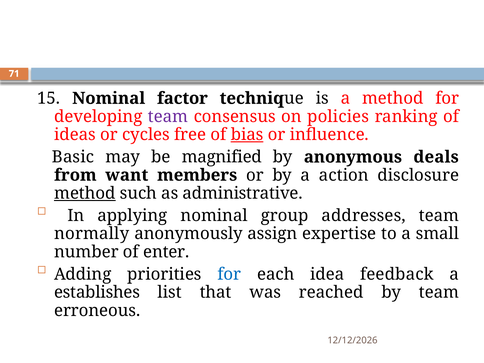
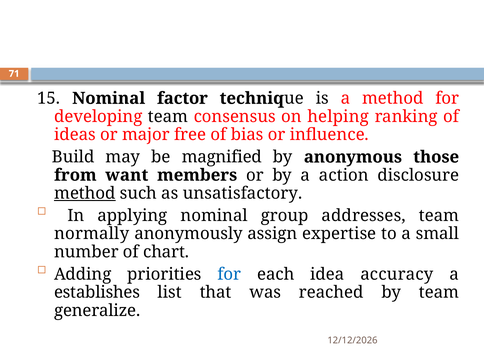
team at (168, 116) colour: purple -> black
policies: policies -> helping
cycles: cycles -> major
bias underline: present -> none
Basic: Basic -> Build
deals: deals -> those
administrative: administrative -> unsatisfactory
enter: enter -> chart
feedback: feedback -> accuracy
erroneous: erroneous -> generalize
